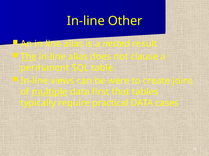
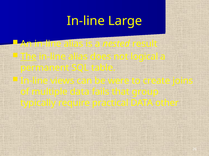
Other: Other -> Large
clause: clause -> logical
multiple underline: present -> none
first: first -> fails
tables: tables -> group
cases: cases -> other
